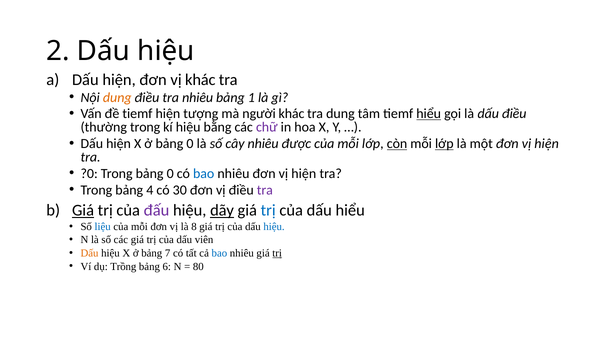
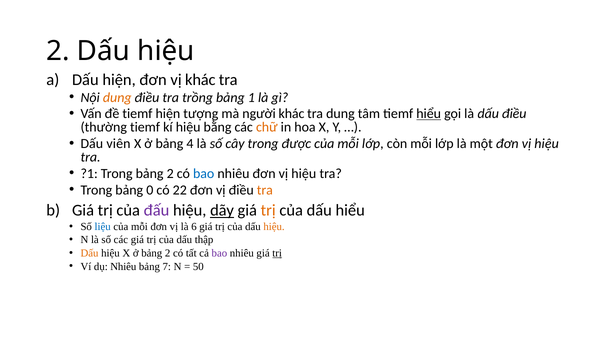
tra nhiêu: nhiêu -> trồng
thường trong: trong -> tiemf
chữ colour: purple -> orange
hiện at (119, 144): hiện -> viên
ở bảng 0: 0 -> 4
cây nhiêu: nhiêu -> trong
còn underline: present -> none
lớp at (444, 144) underline: present -> none
một đơn vị hiện: hiện -> hiệu
?0: ?0 -> ?1
Trong bảng 0: 0 -> 2
nhiêu đơn vị hiện: hiện -> hiệu
4: 4 -> 0
30: 30 -> 22
tra at (265, 190) colour: purple -> orange
Giá at (83, 210) underline: present -> none
trị at (268, 210) colour: blue -> orange
8: 8 -> 6
hiệu at (274, 227) colour: blue -> orange
viên: viên -> thập
ở bảng 7: 7 -> 2
bao at (219, 253) colour: blue -> purple
dụ Trồng: Trồng -> Nhiêu
6: 6 -> 7
80: 80 -> 50
